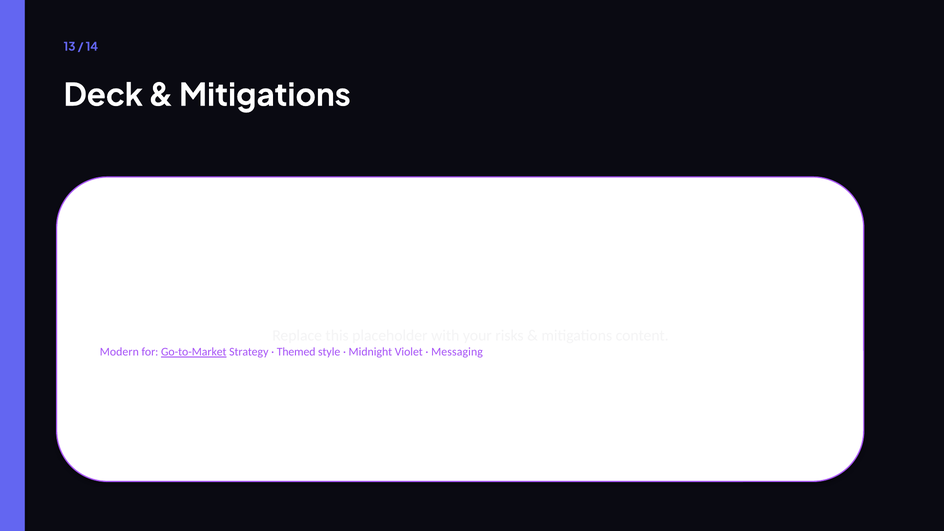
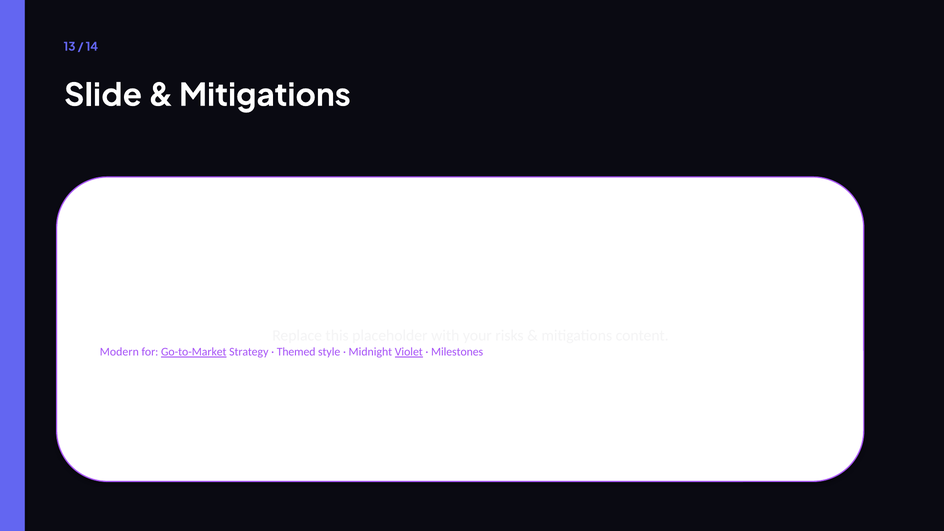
Deck: Deck -> Slide
Violet underline: none -> present
Messaging: Messaging -> Milestones
